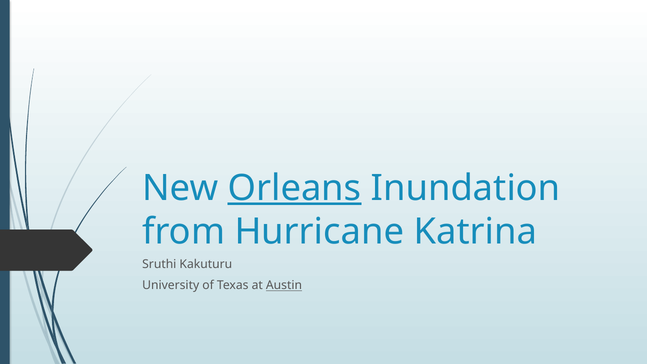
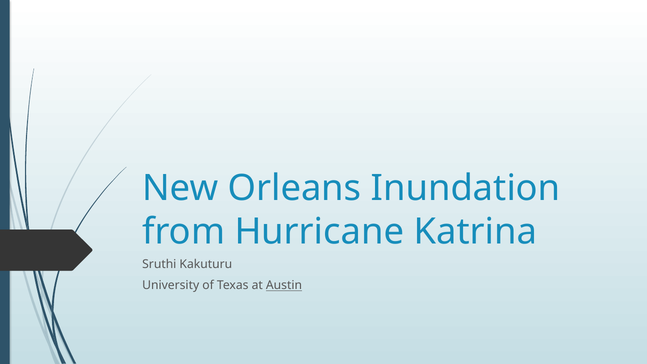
Orleans underline: present -> none
